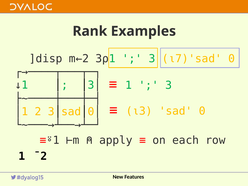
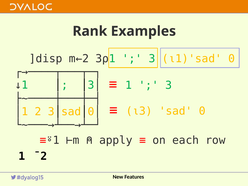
⍳7)'sad: ⍳7)'sad -> ⍳1)'sad
